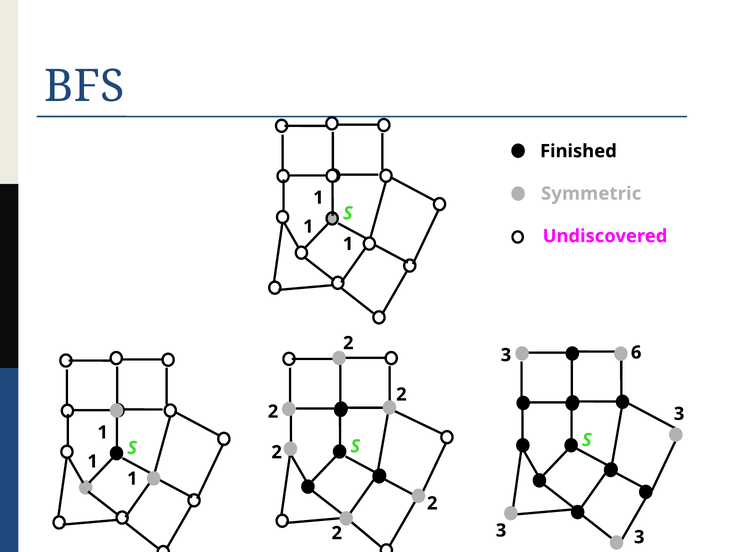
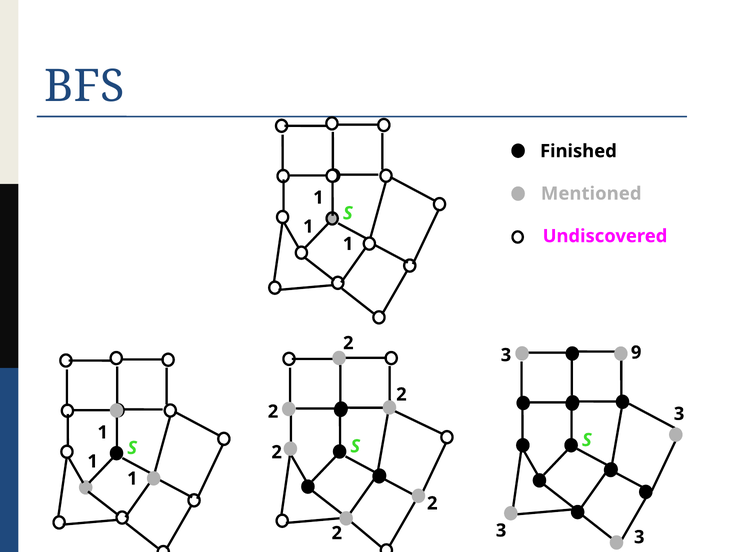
Symmetric: Symmetric -> Mentioned
6: 6 -> 9
